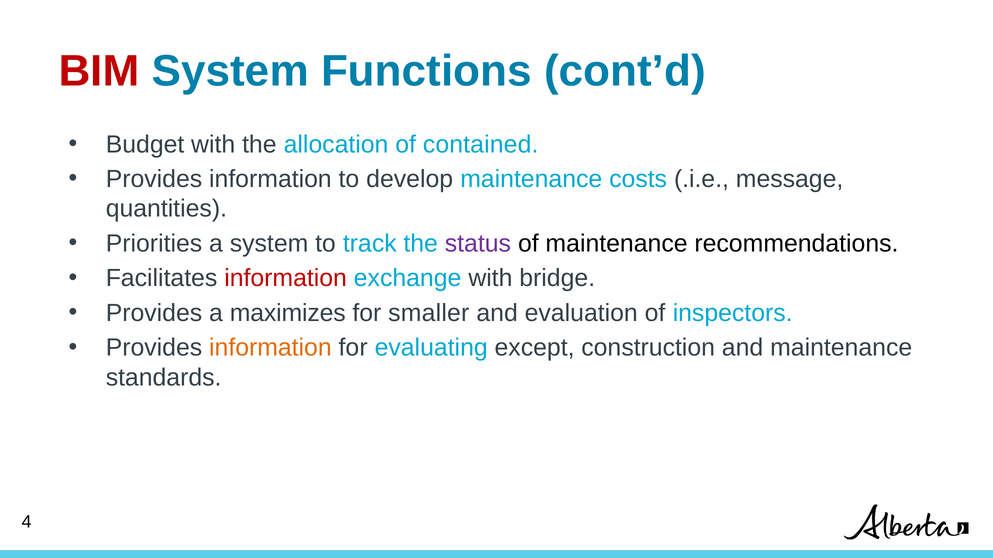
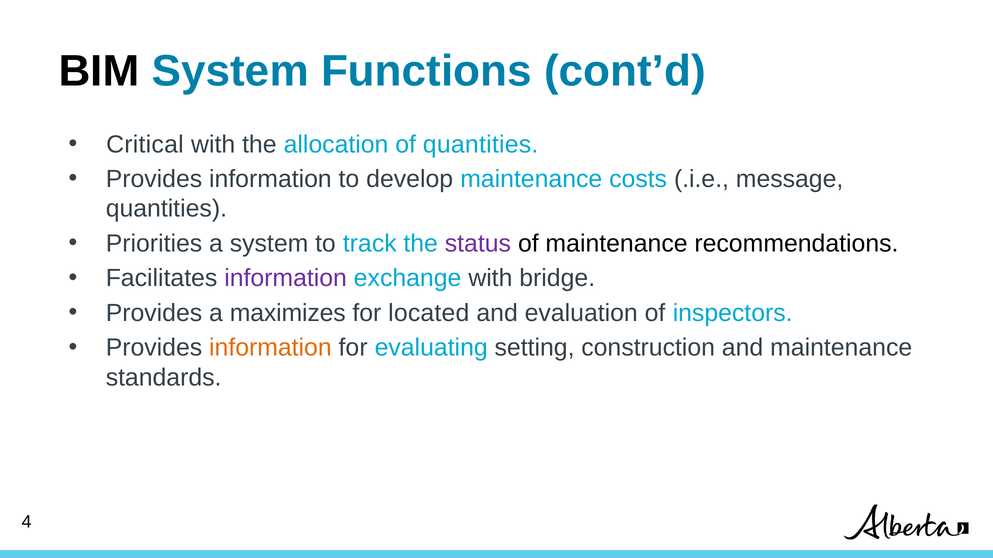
BIM colour: red -> black
Budget: Budget -> Critical
of contained: contained -> quantities
information at (286, 279) colour: red -> purple
smaller: smaller -> located
except: except -> setting
